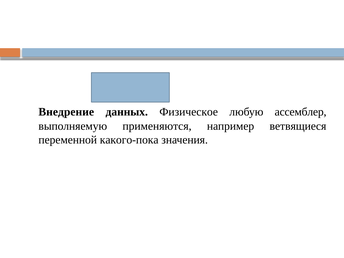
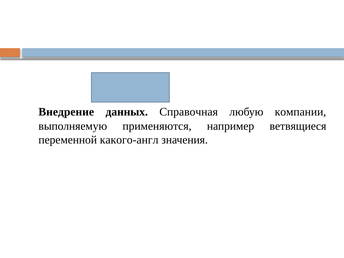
Физическое: Физическое -> Справочная
ассемблер: ассемблер -> компании
какого-пока: какого-пока -> какого-англ
